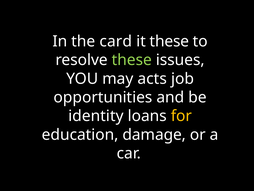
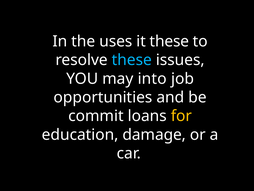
card: card -> uses
these at (132, 60) colour: light green -> light blue
acts: acts -> into
identity: identity -> commit
